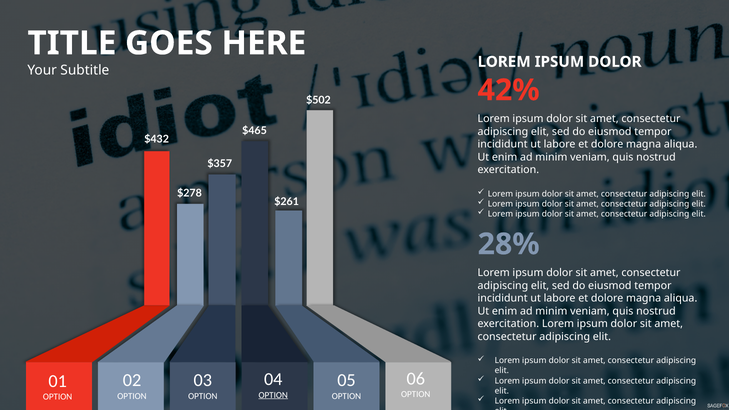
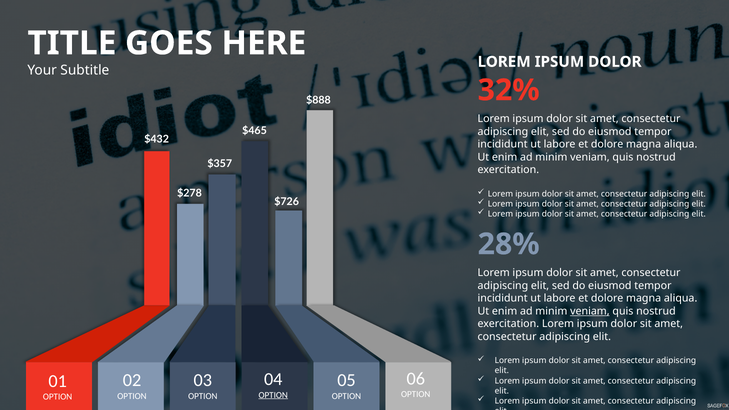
42%: 42% -> 32%
$502: $502 -> $888
$261: $261 -> $726
veniam at (590, 311) underline: none -> present
